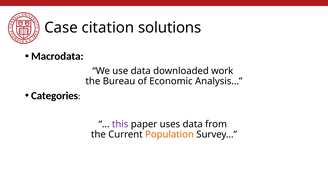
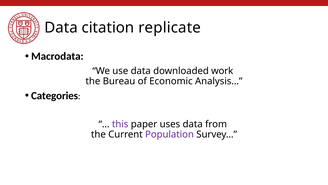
Case at (61, 28): Case -> Data
solutions: solutions -> replicate
Population colour: orange -> purple
